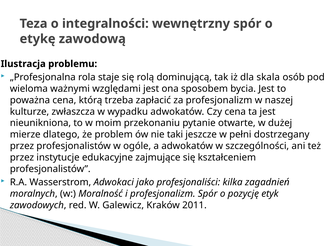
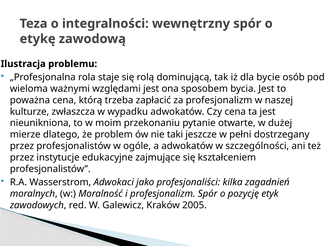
skala: skala -> bycie
2011: 2011 -> 2005
